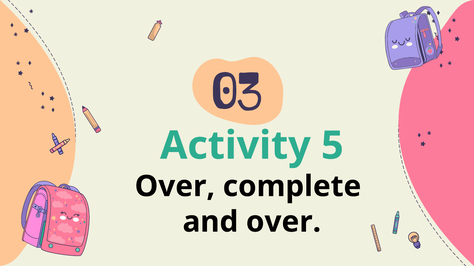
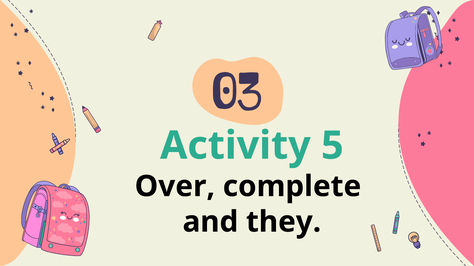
and over: over -> they
